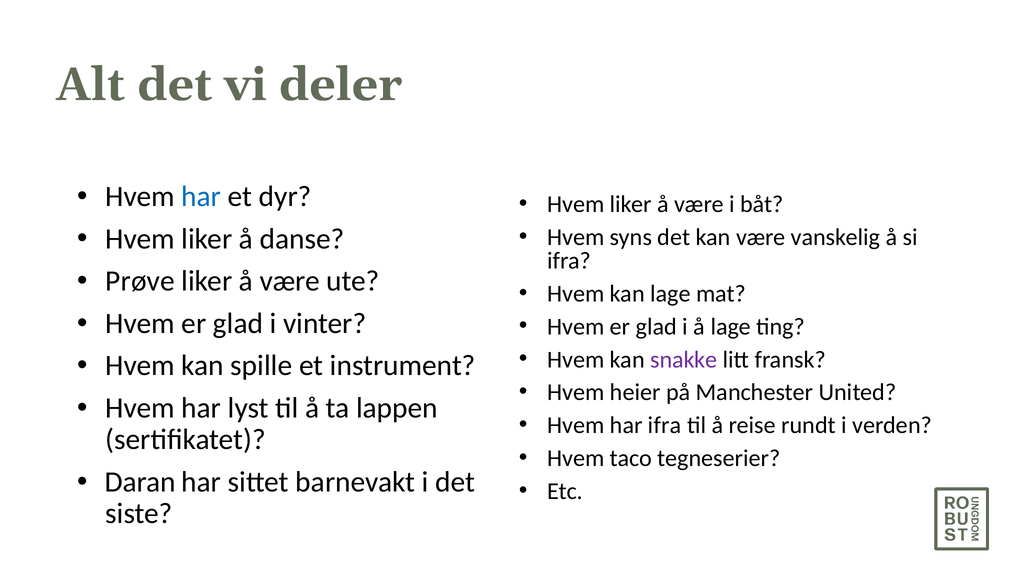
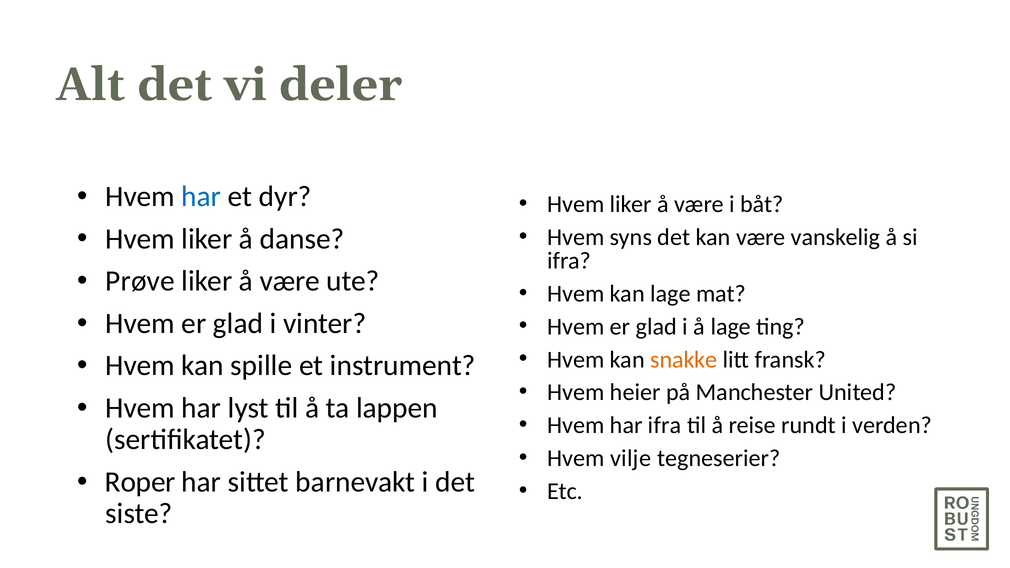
snakke colour: purple -> orange
taco: taco -> vilje
Daran: Daran -> Roper
